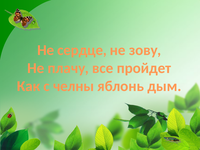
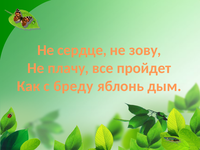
челны: челны -> бреду
